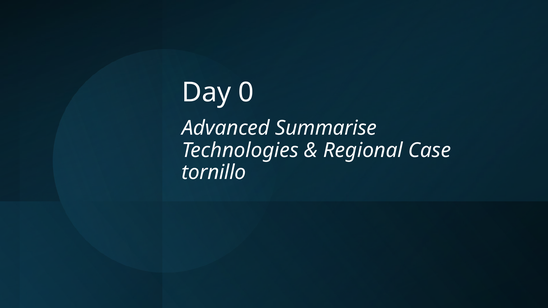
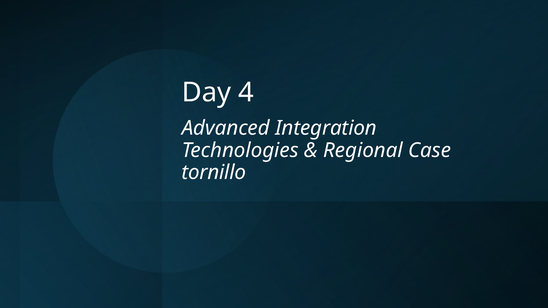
0: 0 -> 4
Summarise: Summarise -> Integration
